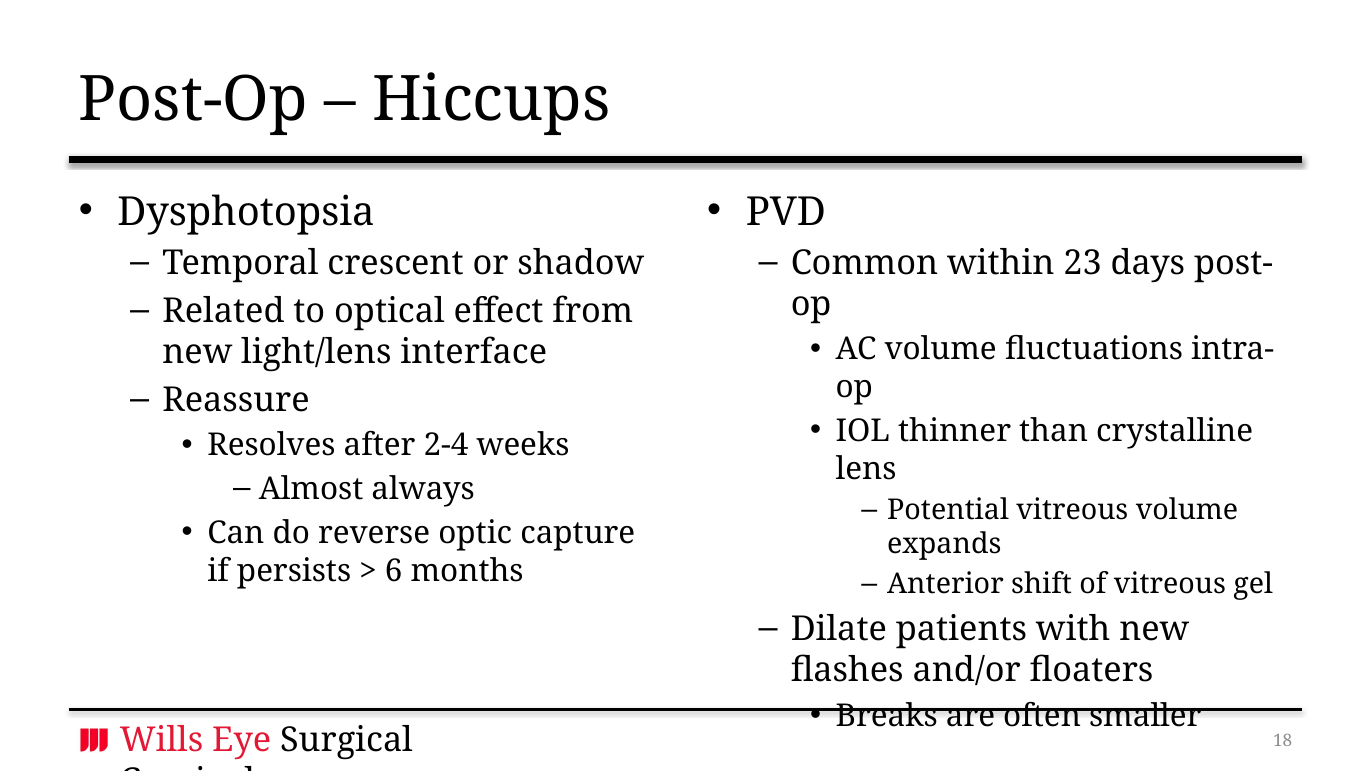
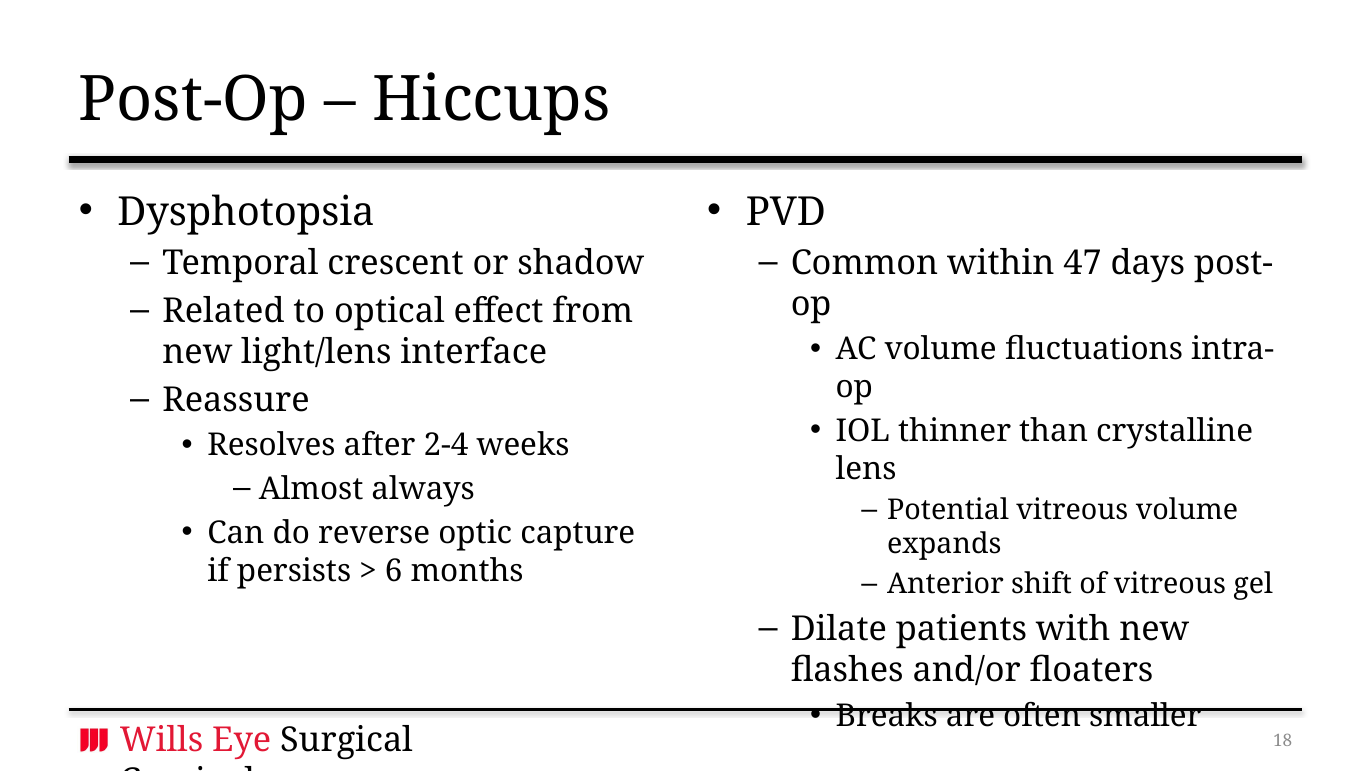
23: 23 -> 47
